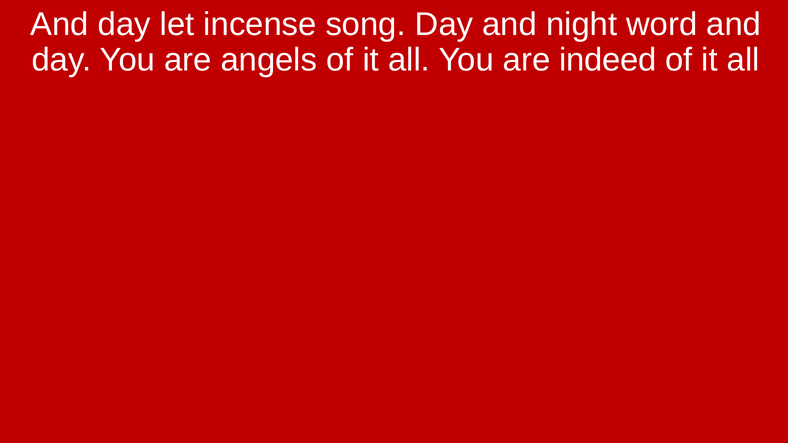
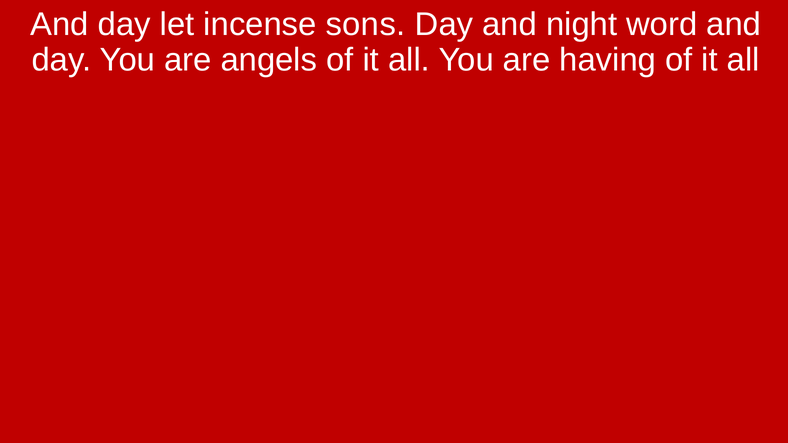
song: song -> sons
indeed: indeed -> having
